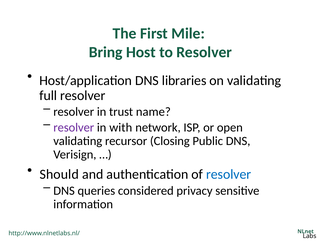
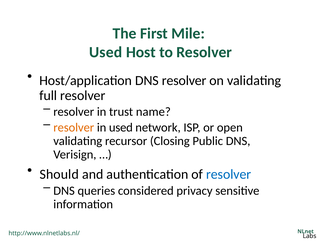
Bring at (106, 52): Bring -> Used
DNS libraries: libraries -> resolver
resolver at (74, 127) colour: purple -> orange
in with: with -> used
